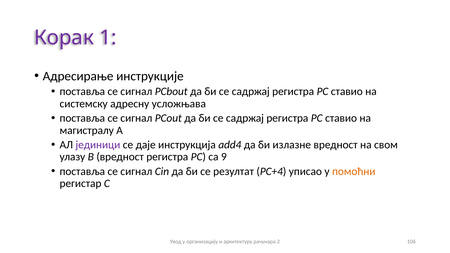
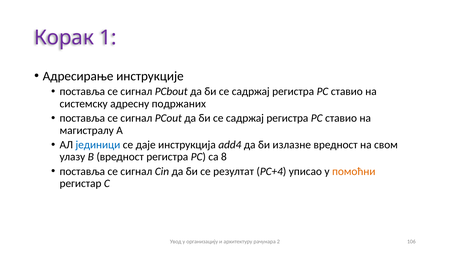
усложњава: усложњава -> подржаних
јединици colour: purple -> blue
9: 9 -> 8
